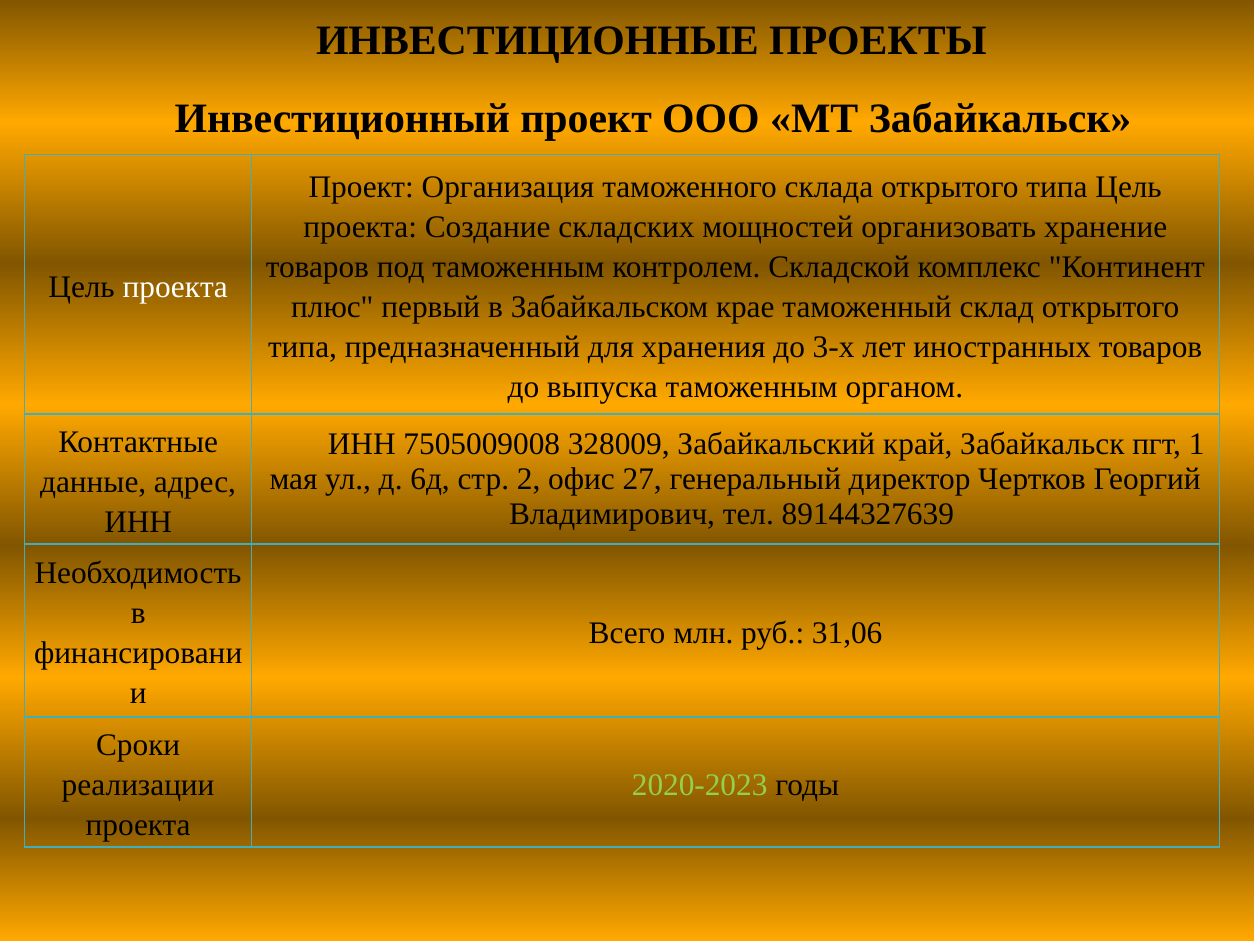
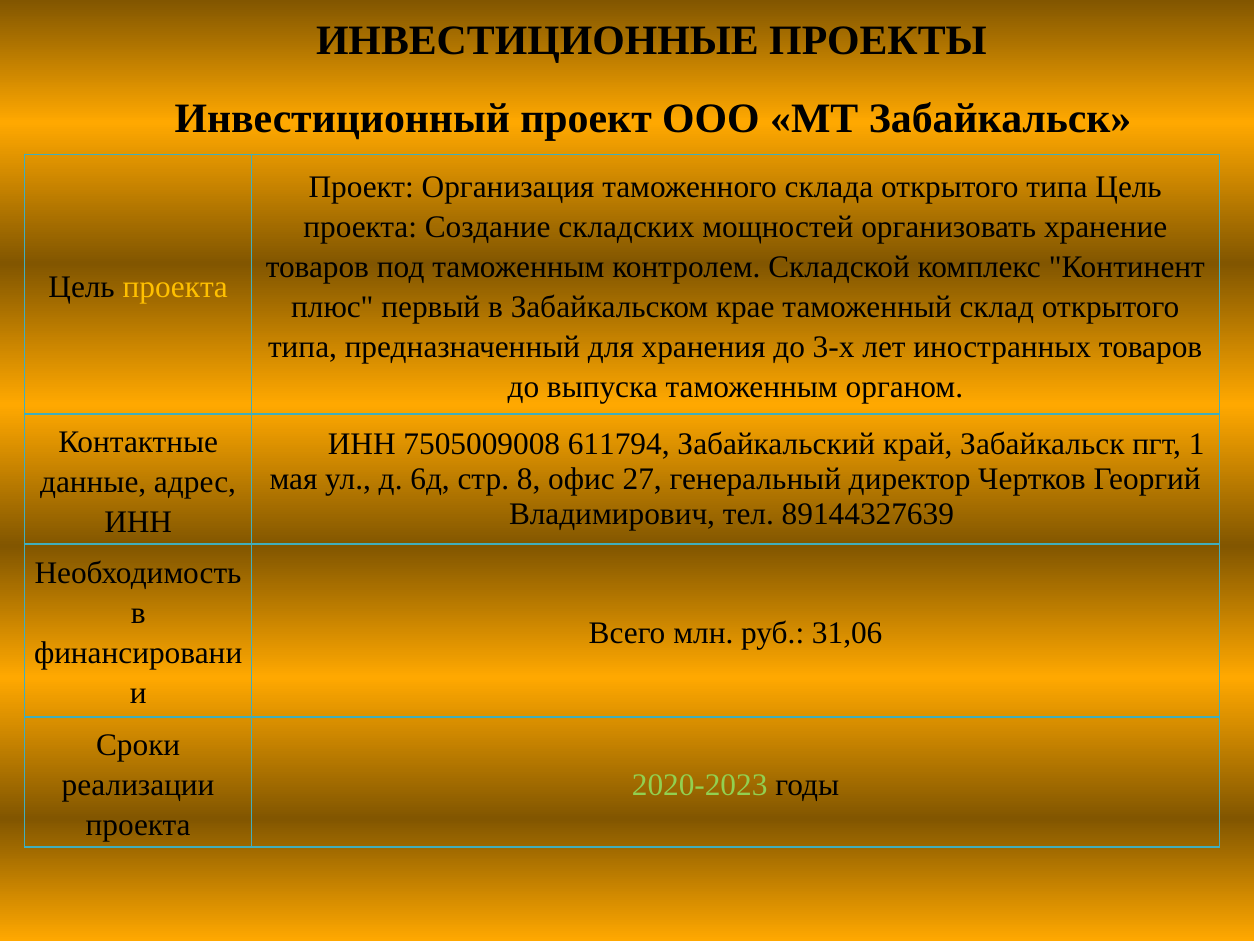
проекта at (175, 287) colour: white -> yellow
328009: 328009 -> 611794
2: 2 -> 8
